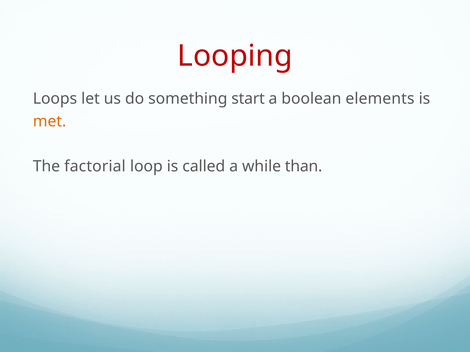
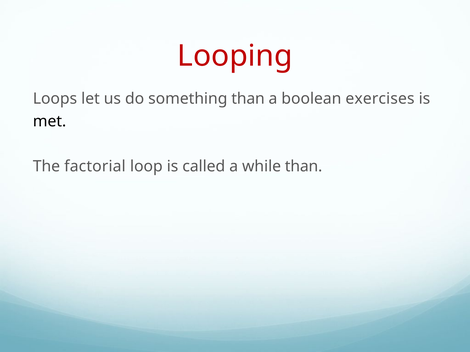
something start: start -> than
elements: elements -> exercises
met colour: orange -> black
